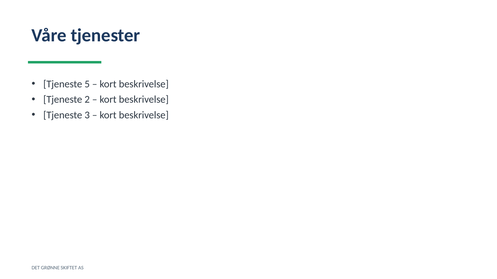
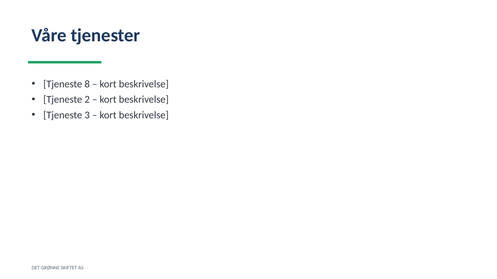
5: 5 -> 8
